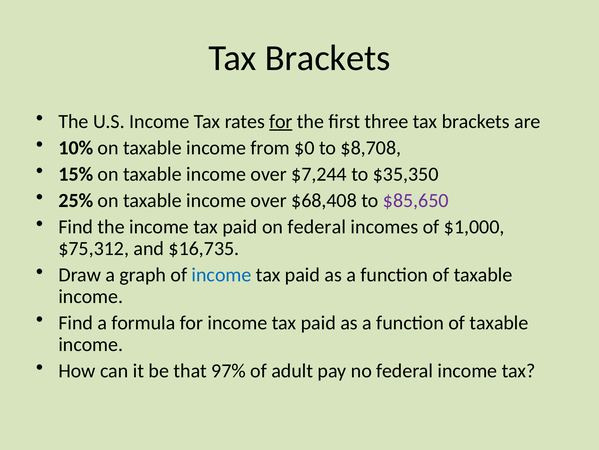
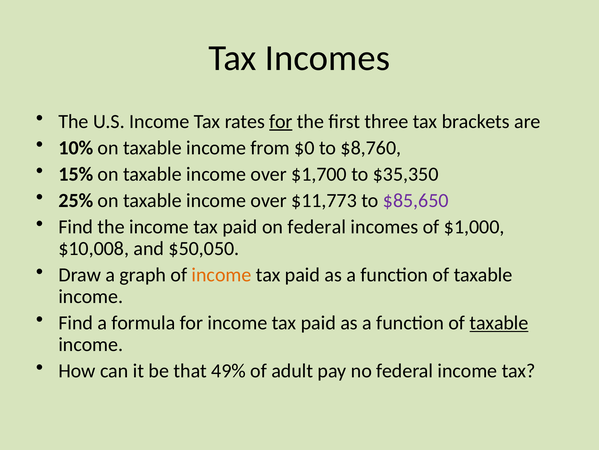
Brackets at (328, 58): Brackets -> Incomes
$8,708: $8,708 -> $8,760
$7,244: $7,244 -> $1,700
$68,408: $68,408 -> $11,773
$75,312: $75,312 -> $10,008
$16,735: $16,735 -> $50,050
income at (222, 274) colour: blue -> orange
taxable at (499, 322) underline: none -> present
97%: 97% -> 49%
